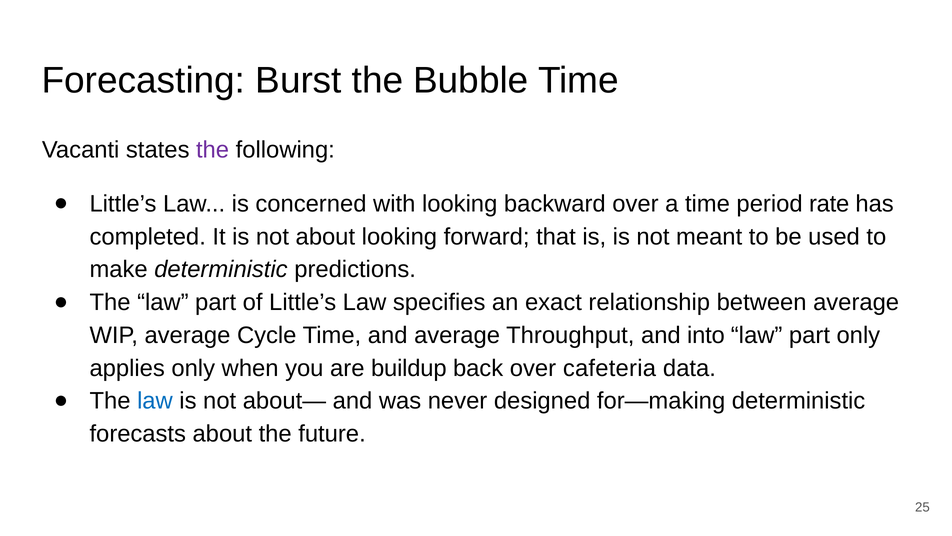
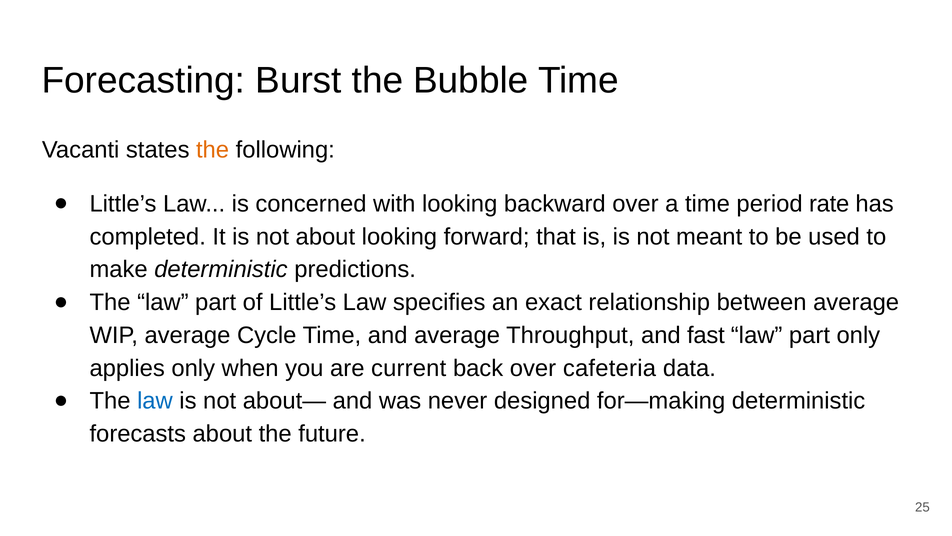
the at (213, 150) colour: purple -> orange
into: into -> fast
buildup: buildup -> current
